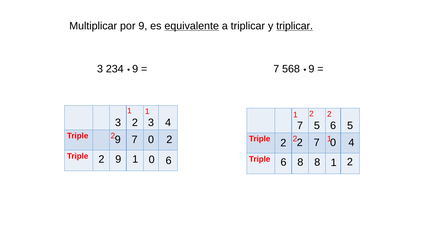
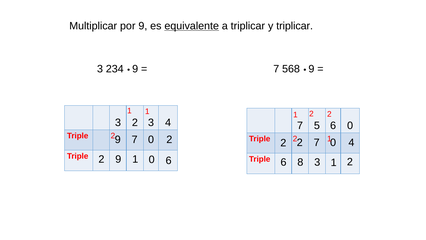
triplicar at (295, 26) underline: present -> none
6 5: 5 -> 0
8 8: 8 -> 3
